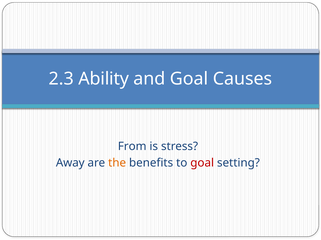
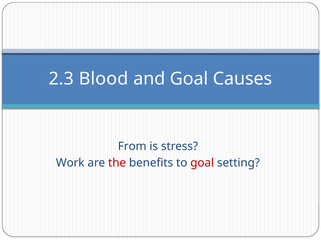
Ability: Ability -> Blood
Away: Away -> Work
the colour: orange -> red
